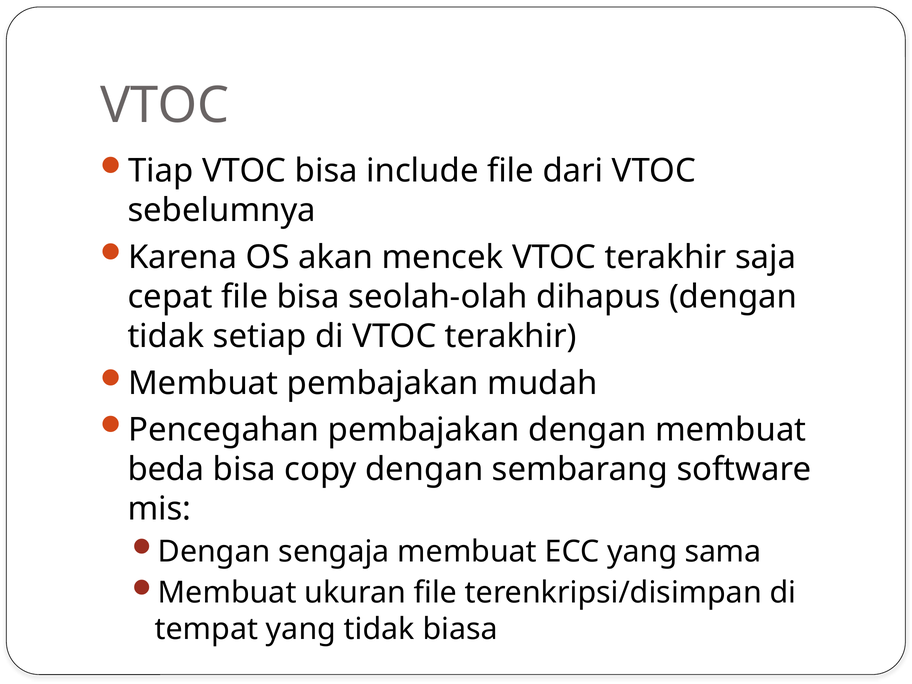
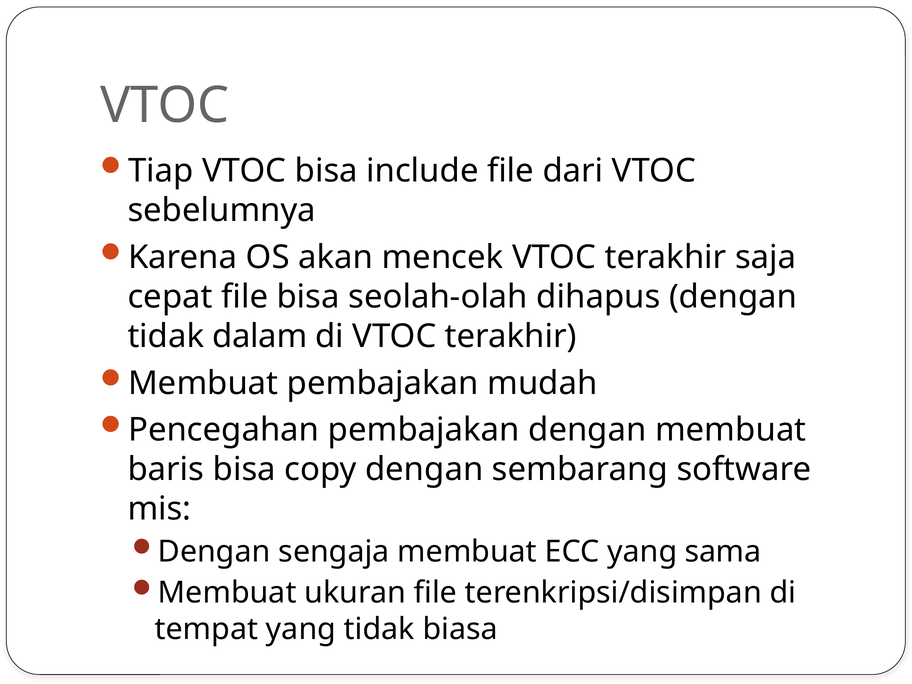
setiap: setiap -> dalam
beda: beda -> baris
